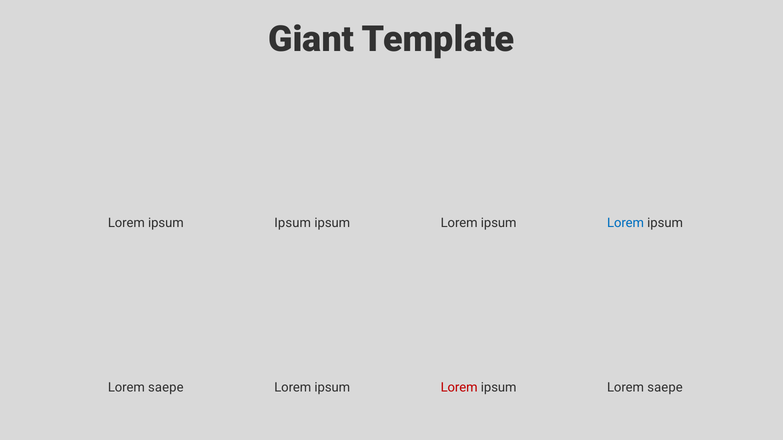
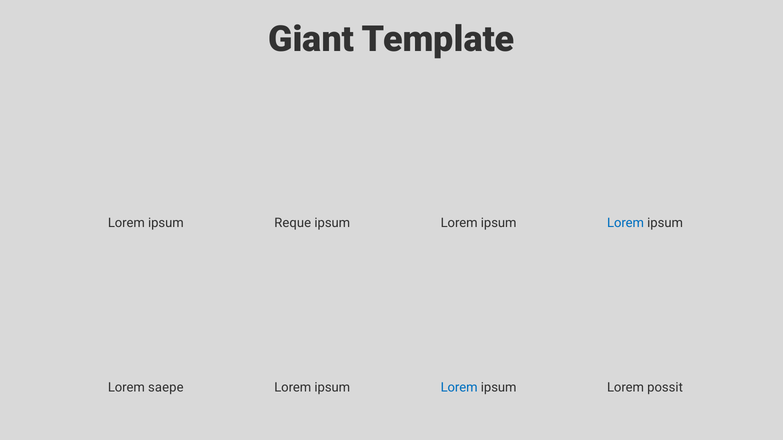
Lorem ipsum Ipsum: Ipsum -> Reque
Lorem at (459, 388) colour: red -> blue
saepe at (665, 388): saepe -> possit
